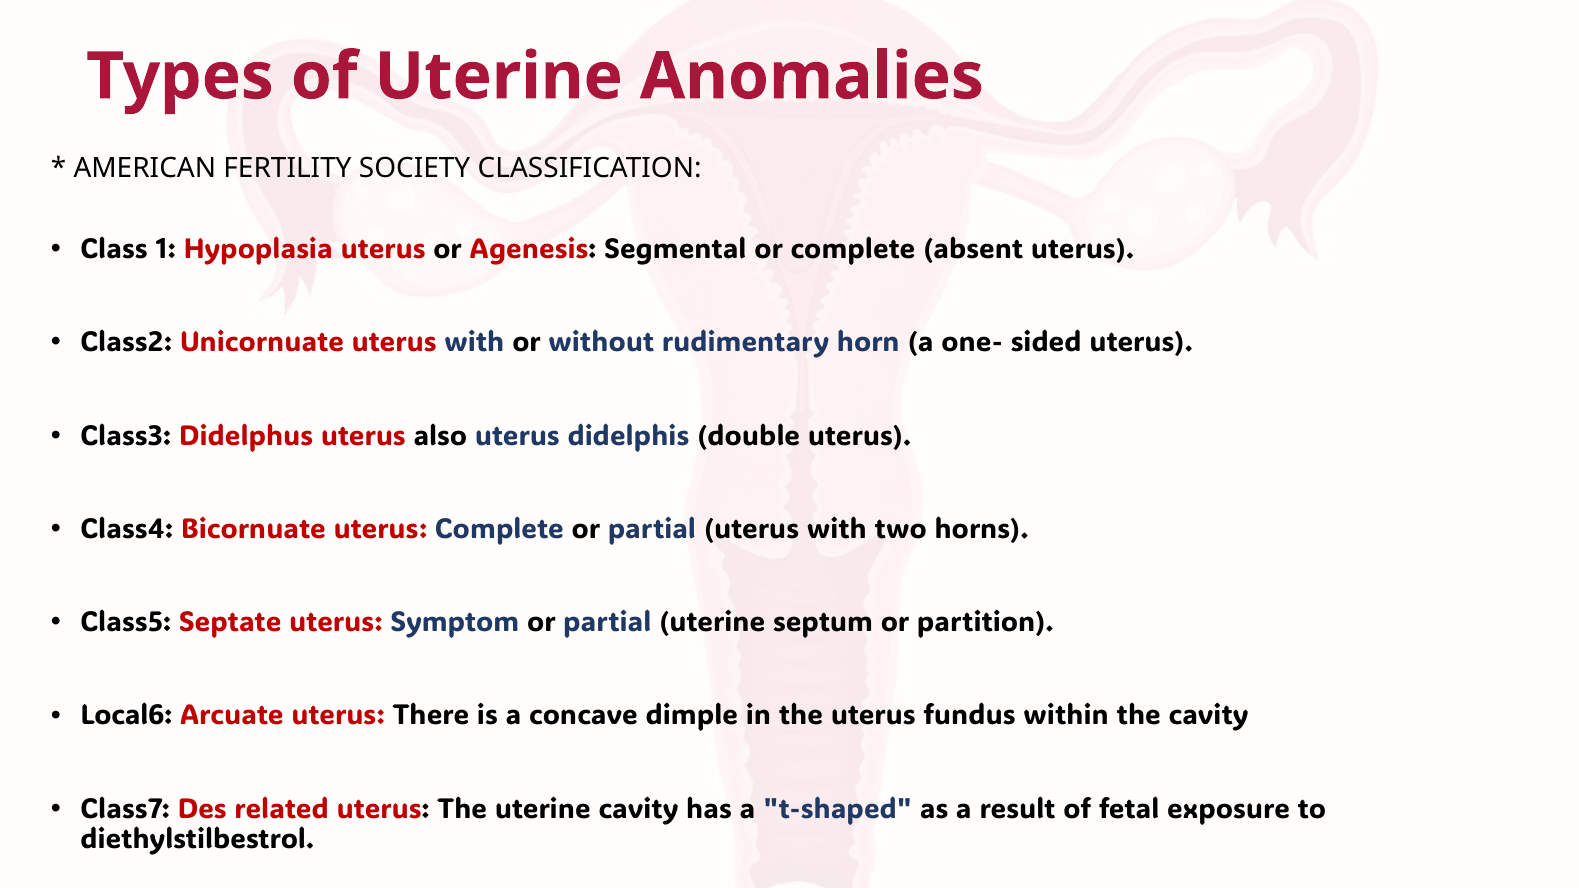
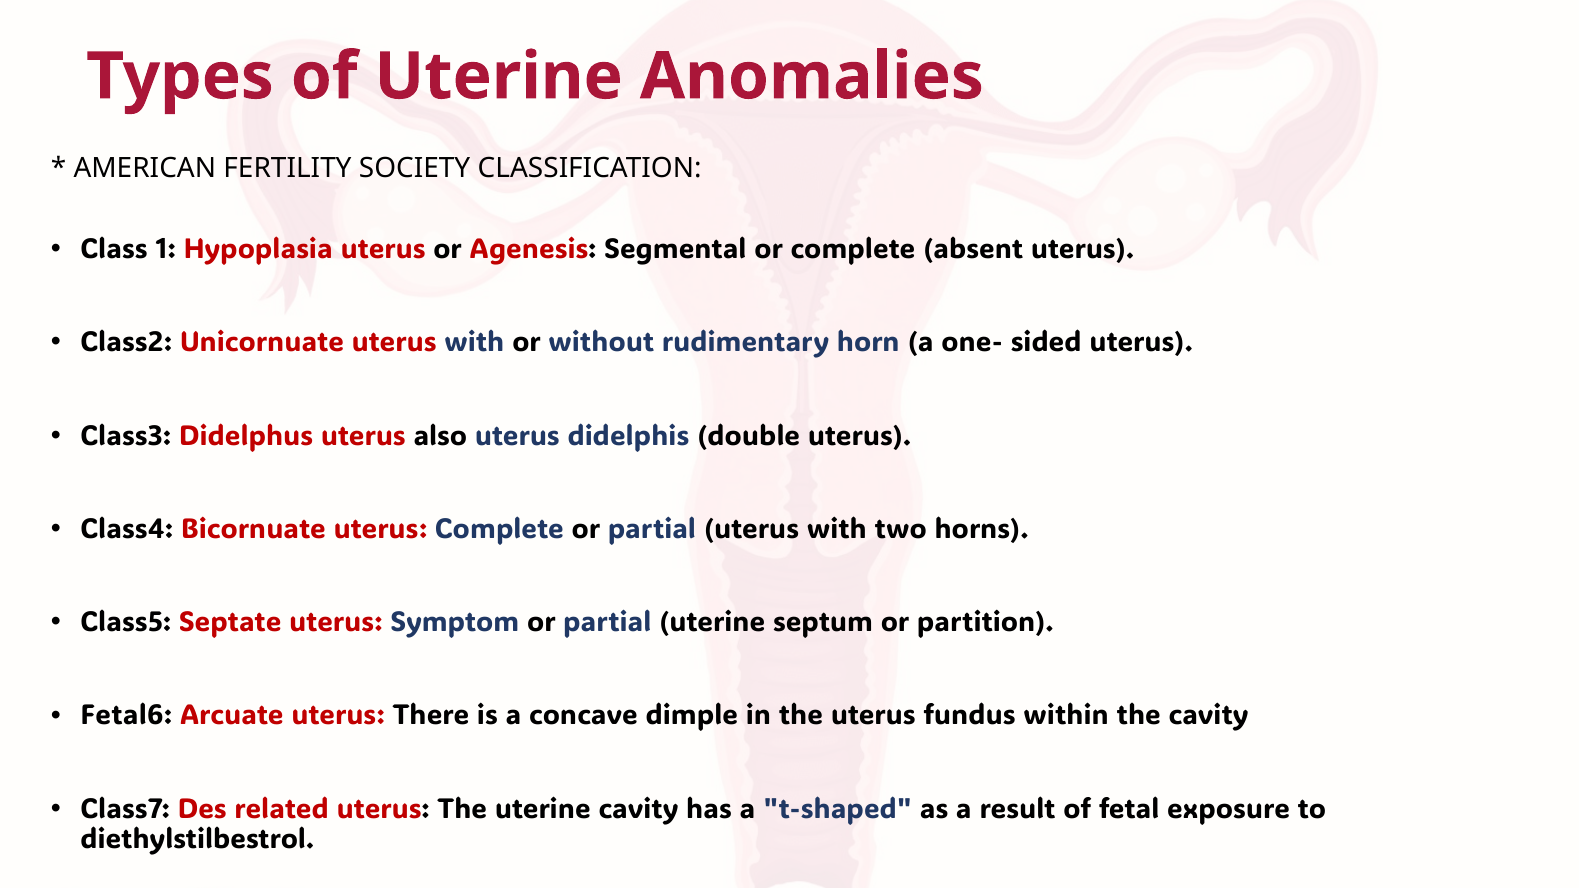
Local6: Local6 -> Fetal6
